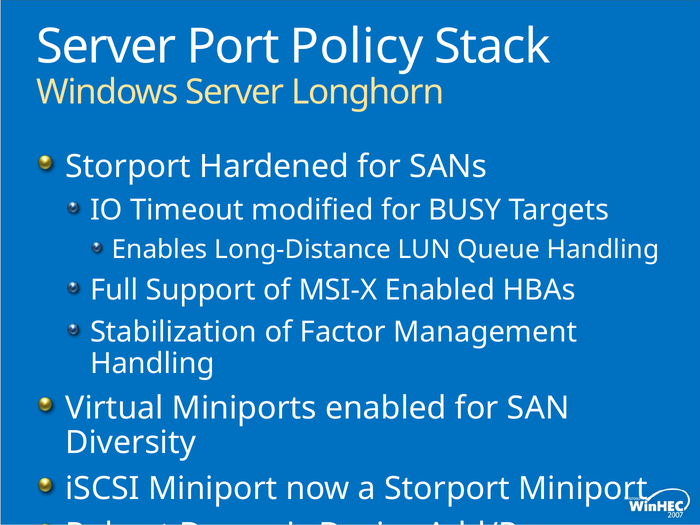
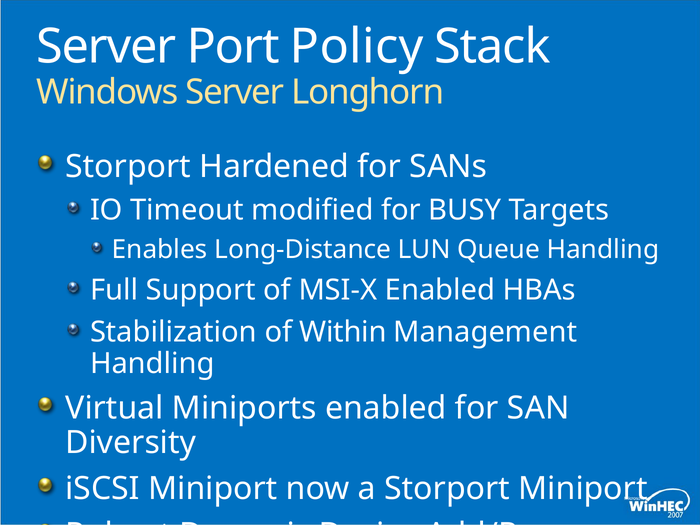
Factor: Factor -> Within
